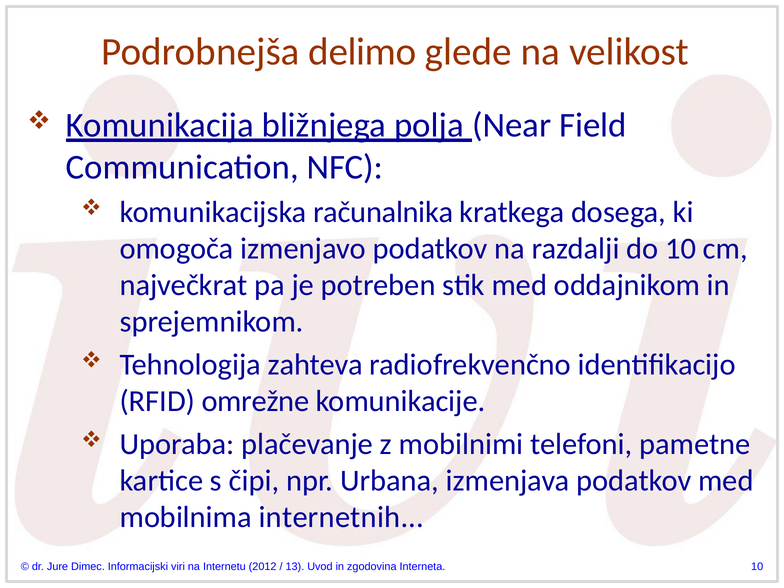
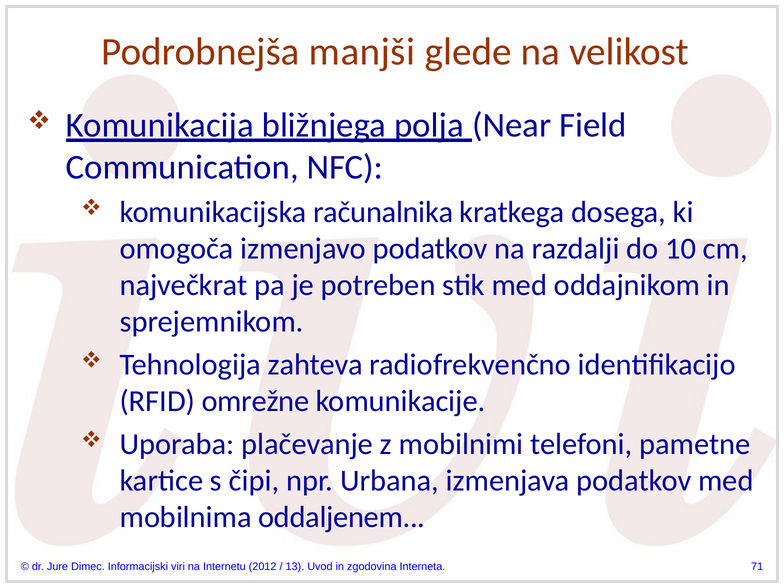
delimo: delimo -> manjši
internetnih: internetnih -> oddaljenem
Interneta 10: 10 -> 71
